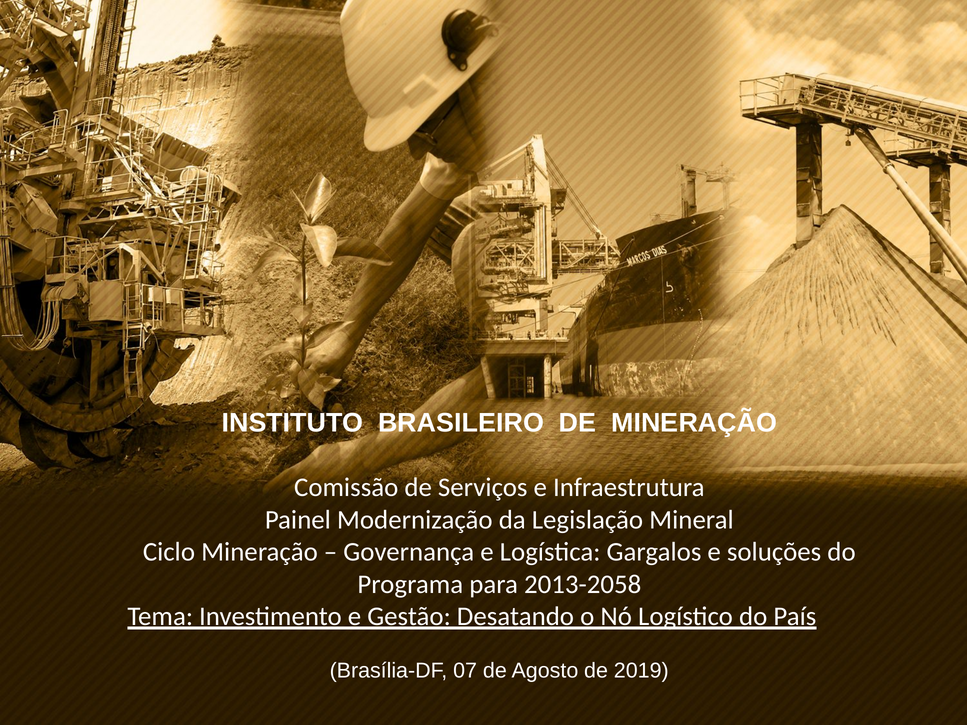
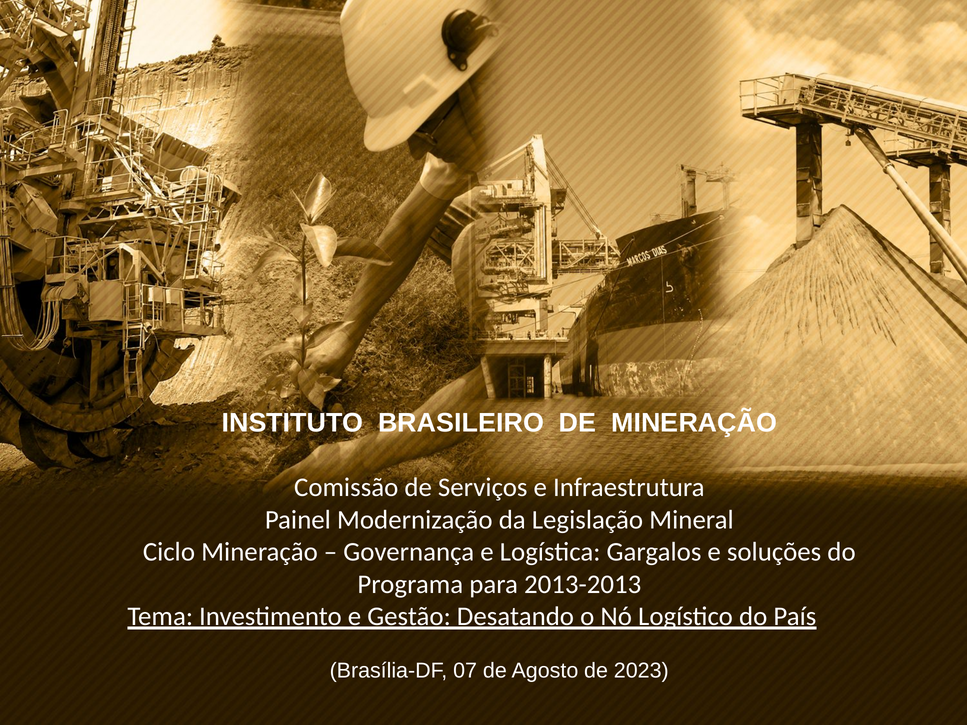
2013-2058: 2013-2058 -> 2013-2013
2019: 2019 -> 2023
